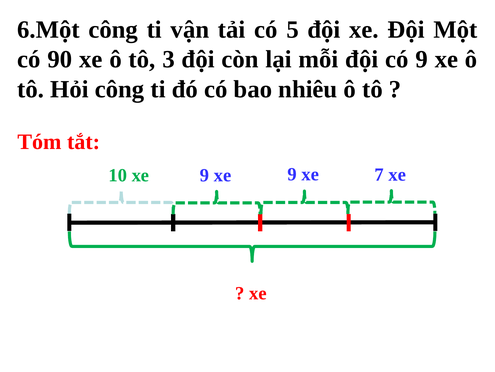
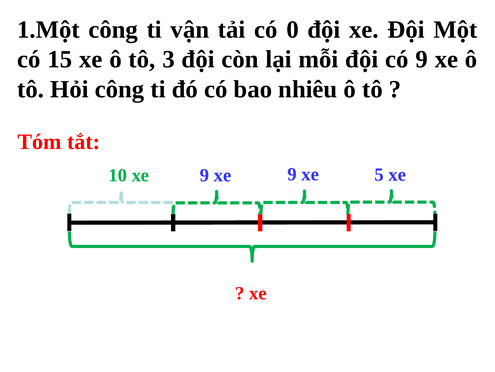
6.Một: 6.Một -> 1.Một
5: 5 -> 0
90: 90 -> 15
7: 7 -> 5
